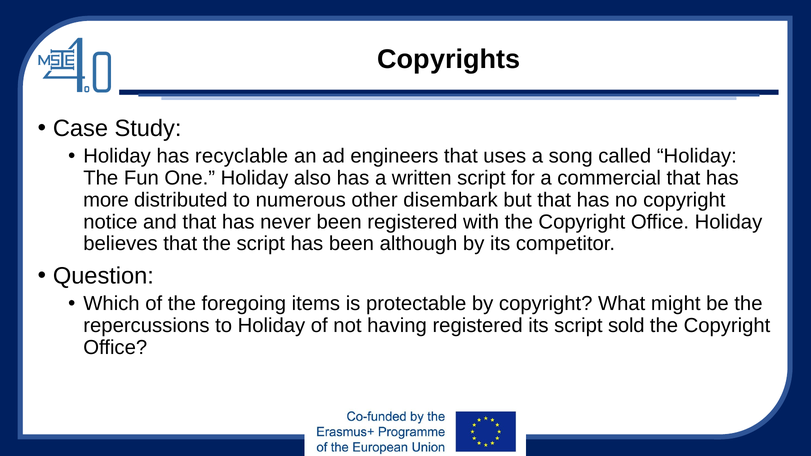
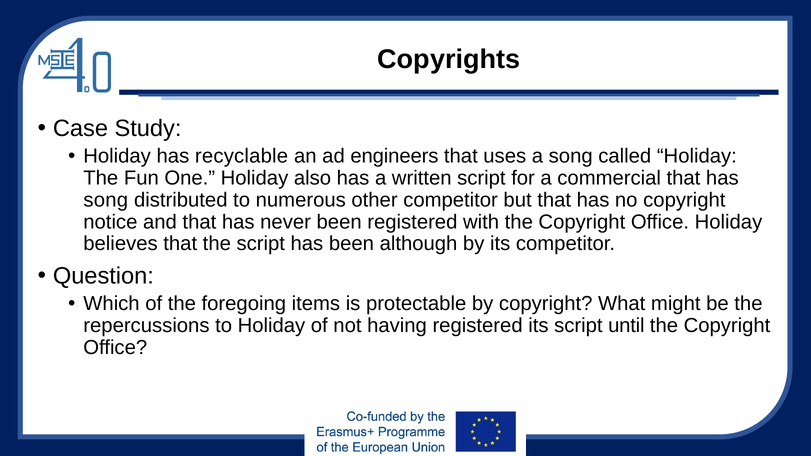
more at (106, 200): more -> song
other disembark: disembark -> competitor
sold: sold -> until
